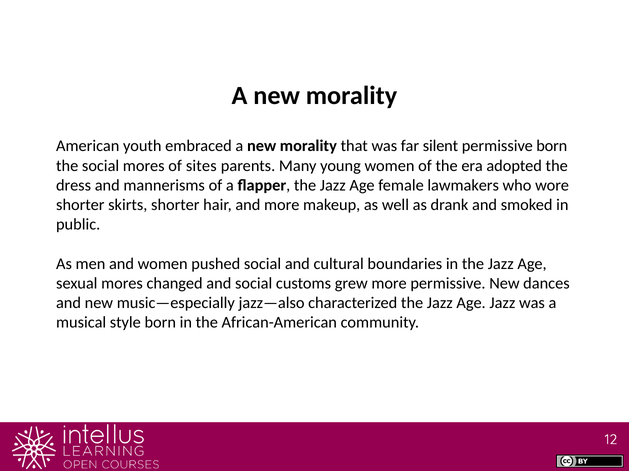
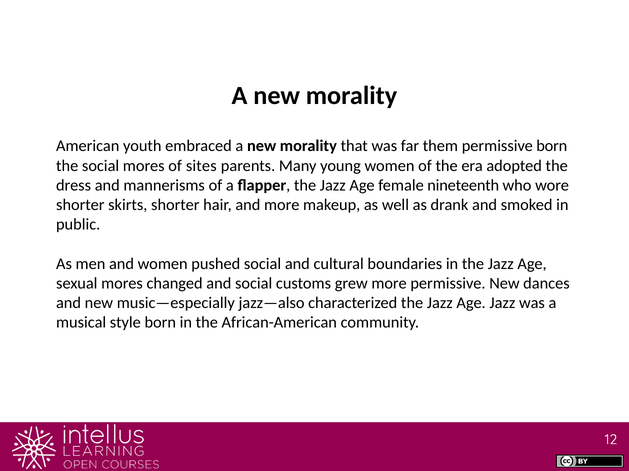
silent: silent -> them
lawmakers: lawmakers -> nineteenth
